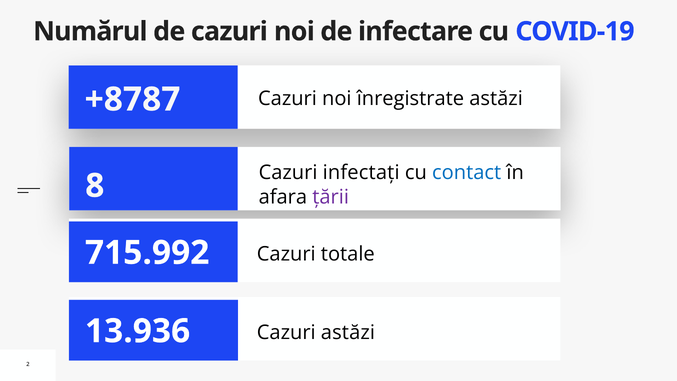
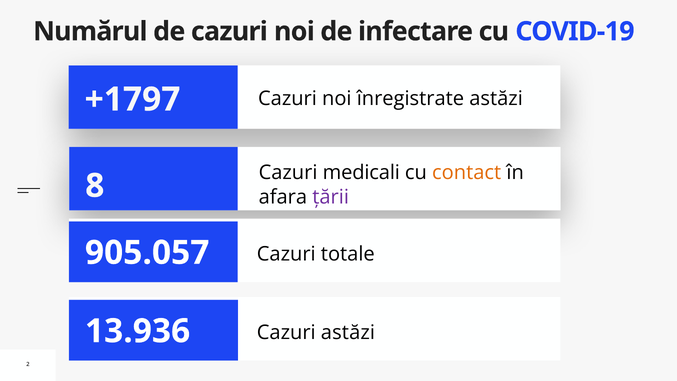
+8787: +8787 -> +1797
infectați: infectați -> medicali
contact colour: blue -> orange
715.992: 715.992 -> 905.057
